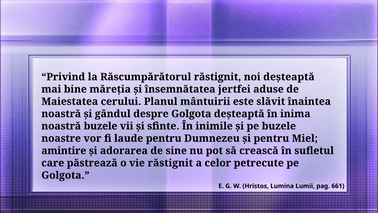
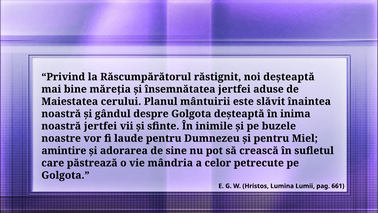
noastră buzele: buzele -> jertfei
vie răstignit: răstignit -> mândria
